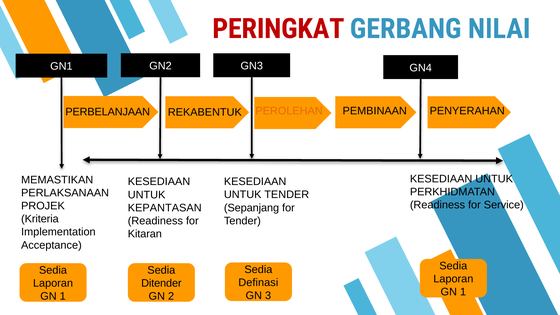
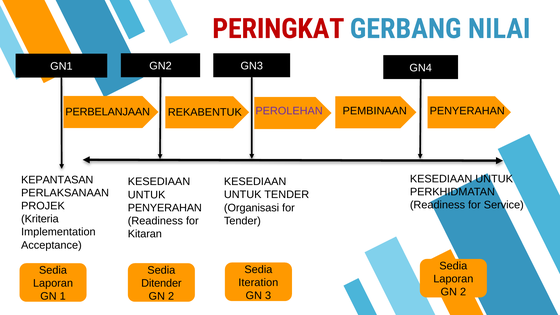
PEROLEHAN colour: orange -> purple
MEMASTIKAN: MEMASTIKAN -> KEPANTASAN
KEPANTASAN at (165, 208): KEPANTASAN -> PENYERAHAN
Sepanjang: Sepanjang -> Organisasi
Definasi: Definasi -> Iteration
1 at (463, 292): 1 -> 2
